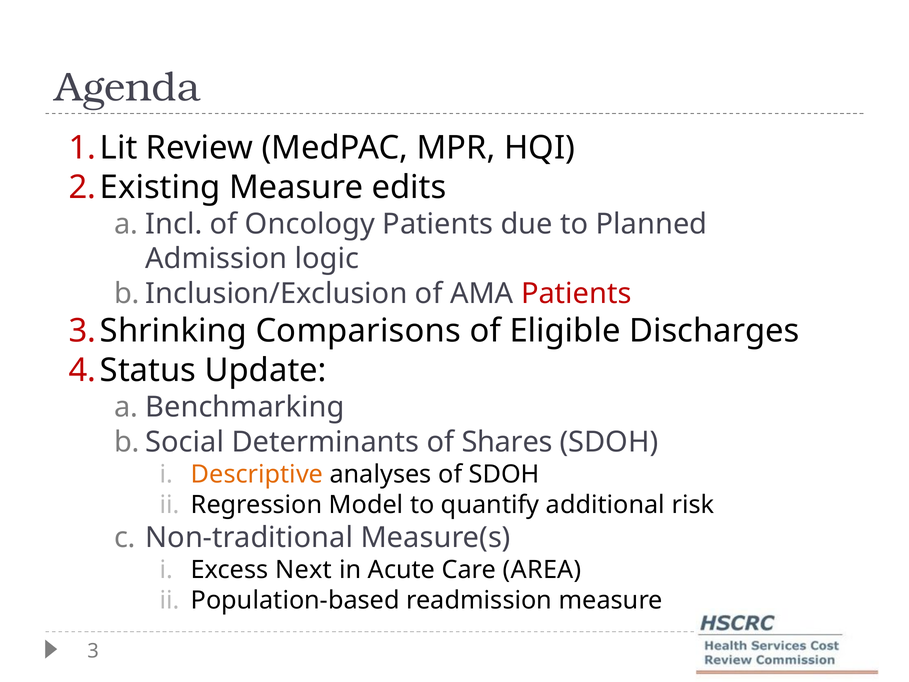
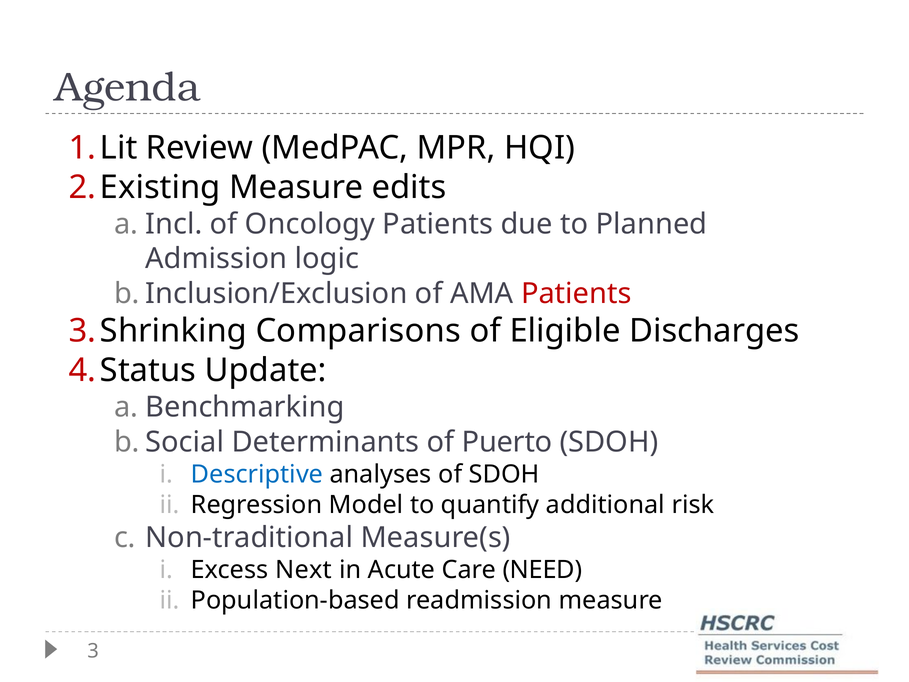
Shares: Shares -> Puerto
Descriptive colour: orange -> blue
AREA: AREA -> NEED
